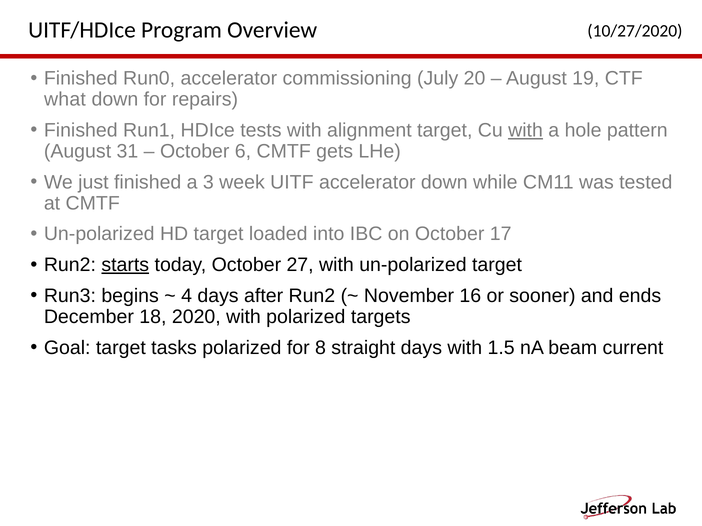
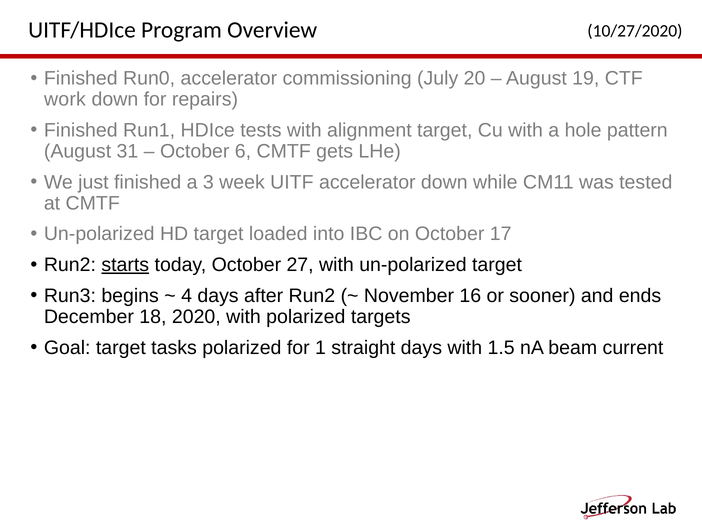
what: what -> work
with at (526, 130) underline: present -> none
8: 8 -> 1
